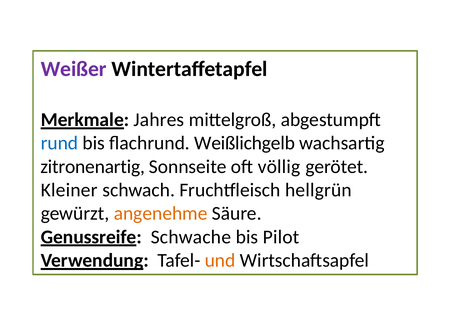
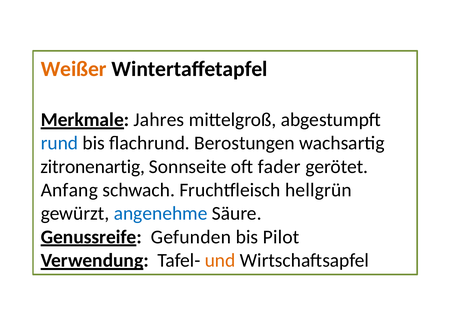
Weißer colour: purple -> orange
Weißlichgelb: Weißlichgelb -> Berostungen
völlig: völlig -> fader
Kleiner: Kleiner -> Anfang
angenehme colour: orange -> blue
Schwache: Schwache -> Gefunden
